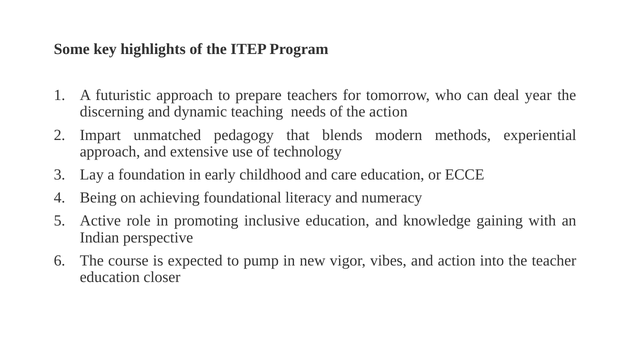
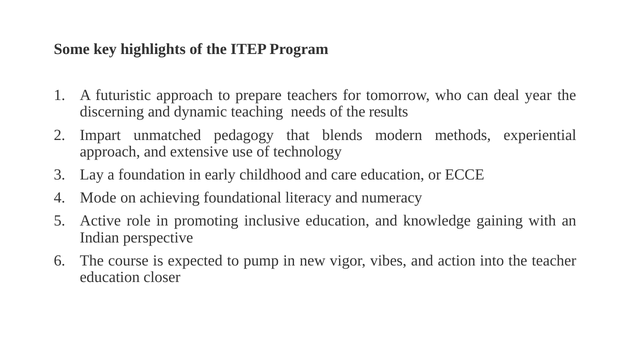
the action: action -> results
Being: Being -> Mode
